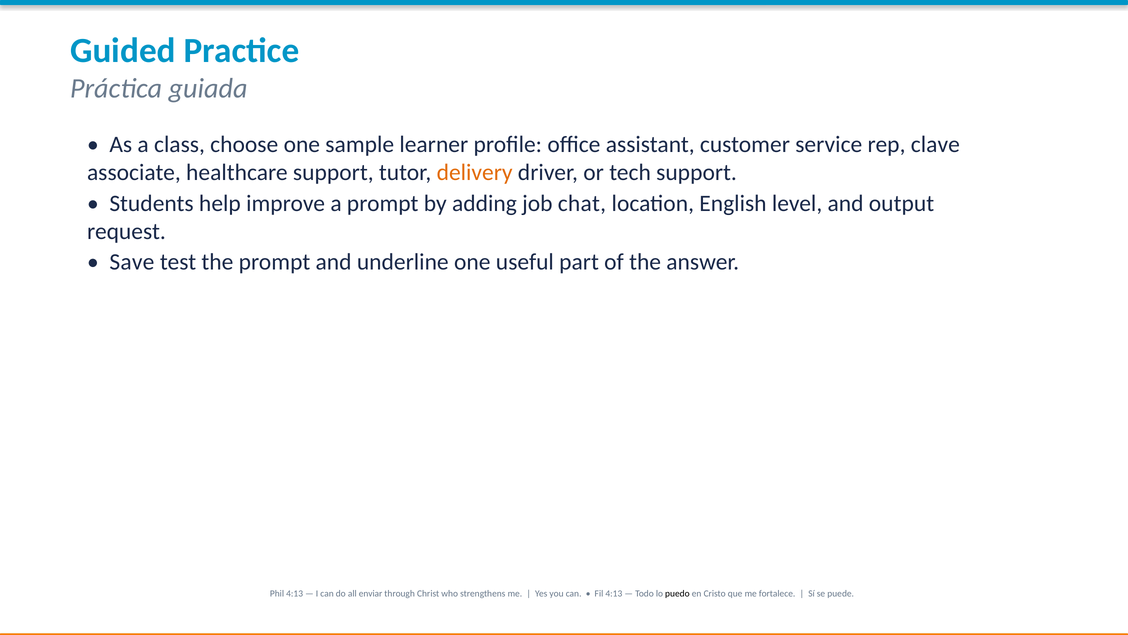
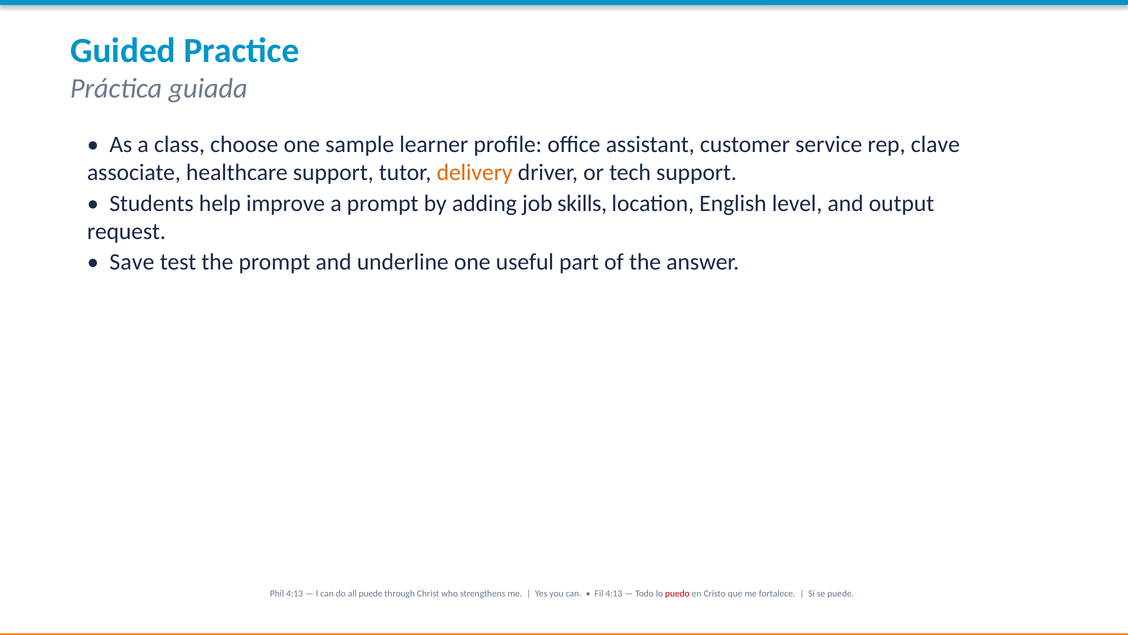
chat: chat -> skills
all enviar: enviar -> puede
puedo colour: black -> red
